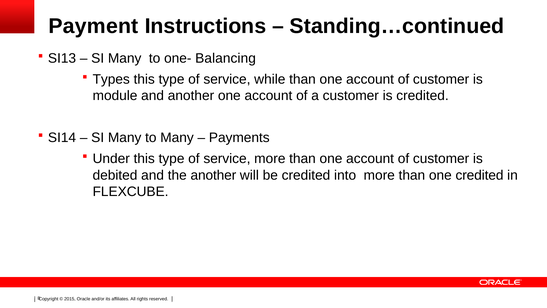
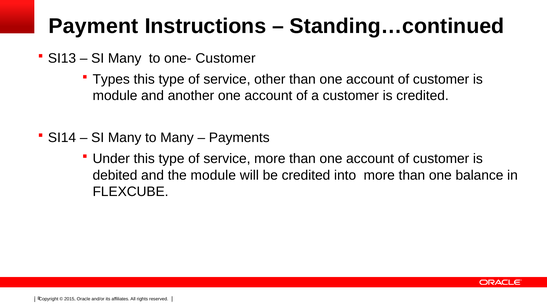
one- Balancing: Balancing -> Customer
while: while -> other
the another: another -> module
one credited: credited -> balance
